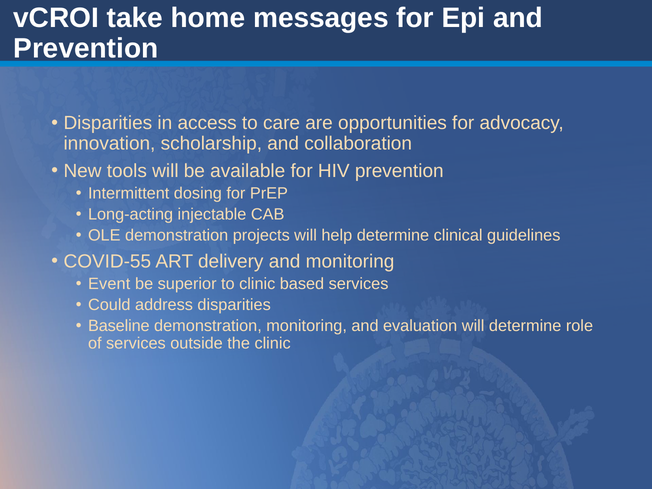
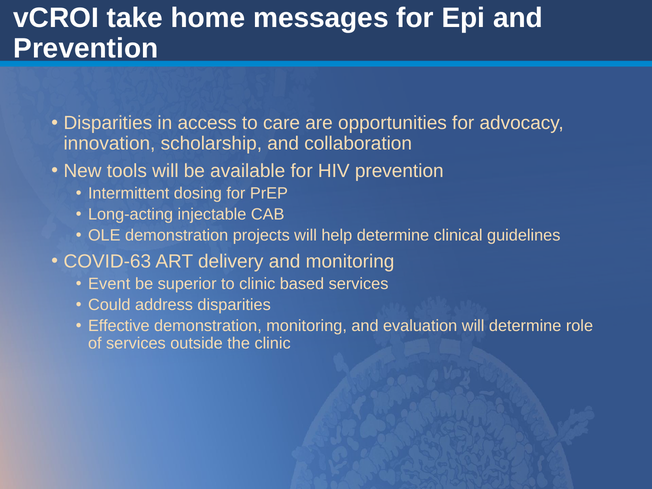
COVID-55: COVID-55 -> COVID-63
Baseline: Baseline -> Effective
